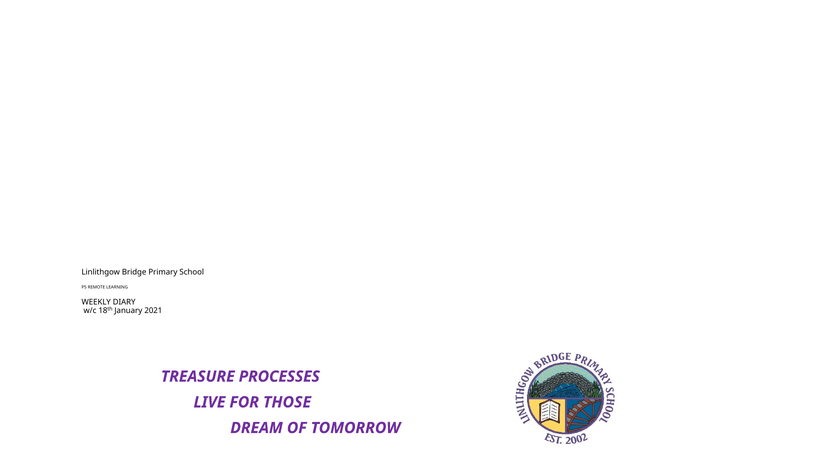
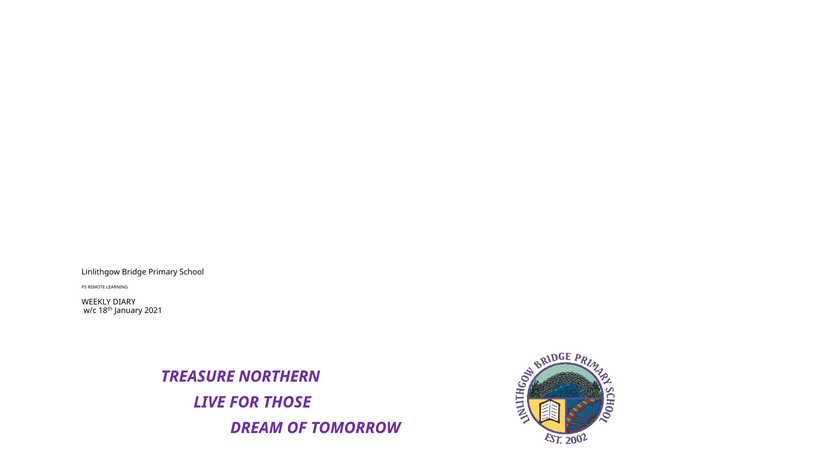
PROCESSES: PROCESSES -> NORTHERN
